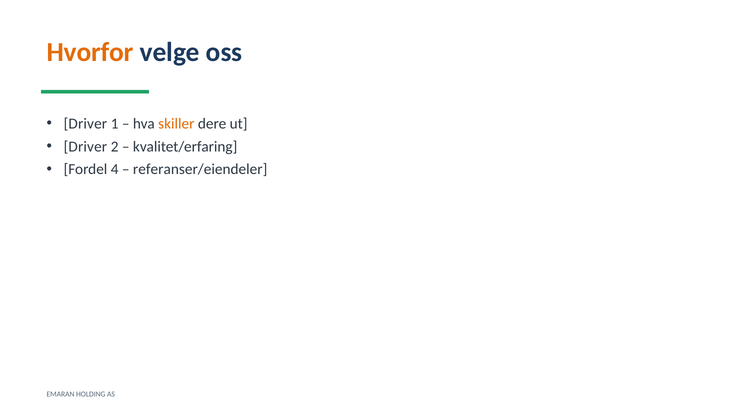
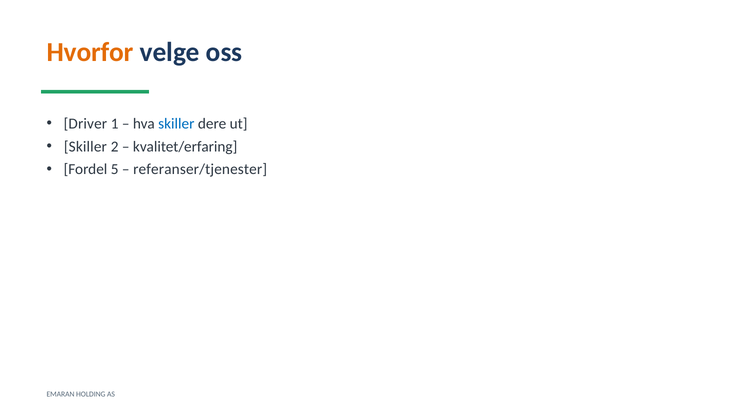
skiller at (176, 124) colour: orange -> blue
Driver at (85, 147): Driver -> Skiller
4: 4 -> 5
referanser/eiendeler: referanser/eiendeler -> referanser/tjenester
